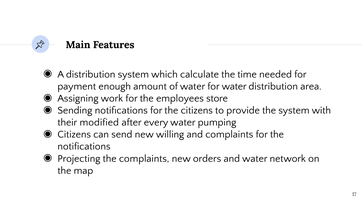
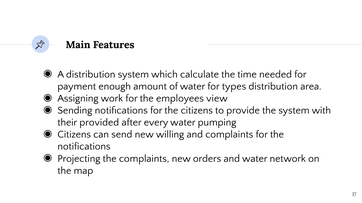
for water: water -> types
store: store -> view
modified: modified -> provided
